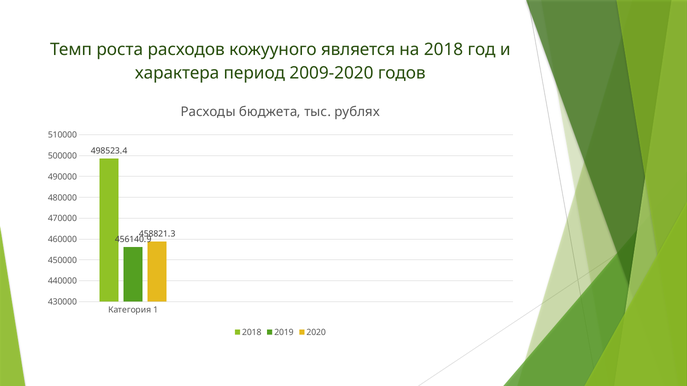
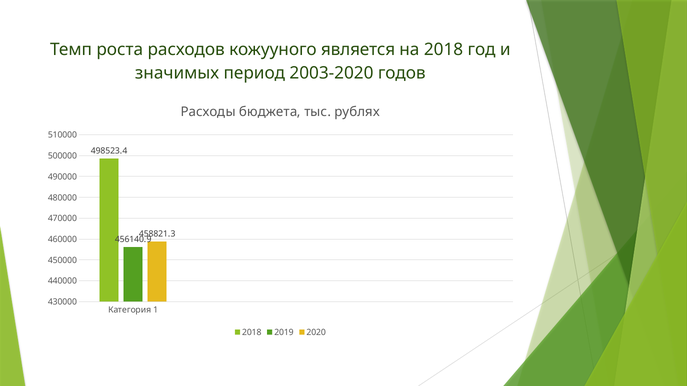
характера: характера -> значимых
2009-2020: 2009-2020 -> 2003-2020
